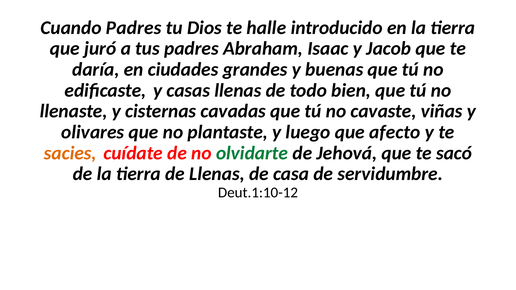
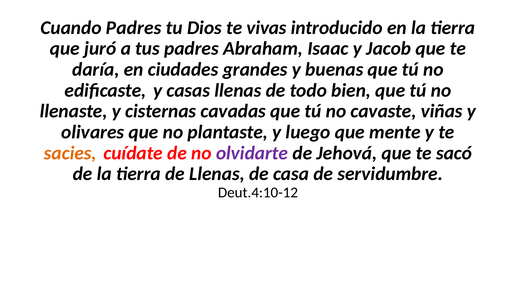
halle: halle -> vivas
afecto: afecto -> mente
olvidarte colour: green -> purple
Deut.1:10-12: Deut.1:10-12 -> Deut.4:10-12
